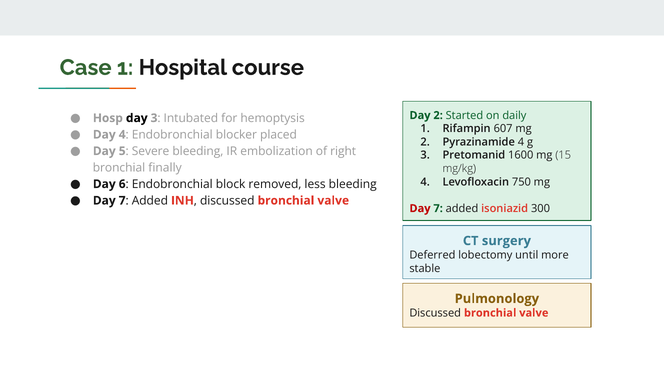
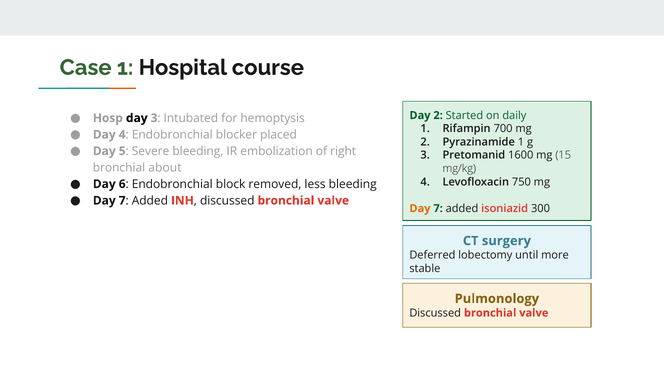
607: 607 -> 700
Pyrazinamide 4: 4 -> 1
finally: finally -> about
Day at (420, 208) colour: red -> orange
